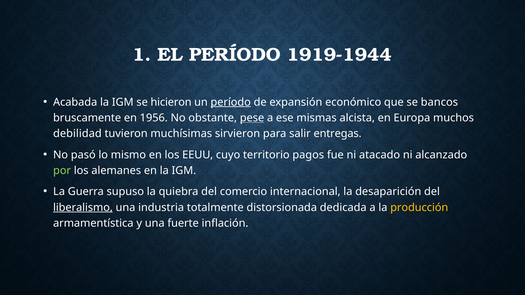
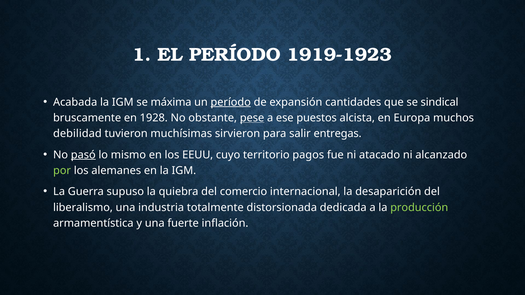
1919-1944: 1919-1944 -> 1919-1923
hicieron: hicieron -> máxima
económico: económico -> cantidades
bancos: bancos -> sindical
1956: 1956 -> 1928
mismas: mismas -> puestos
pasó underline: none -> present
liberalismo underline: present -> none
producción colour: yellow -> light green
